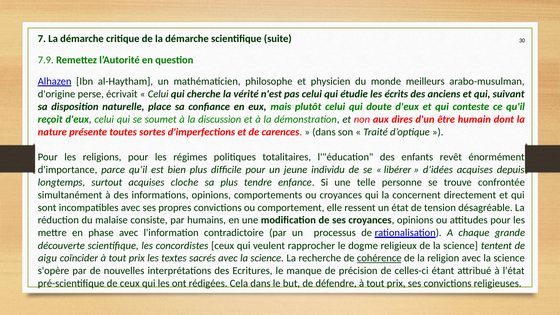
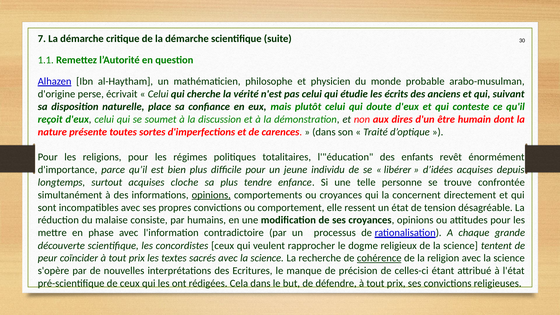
7.9: 7.9 -> 1.1
meilleurs: meilleurs -> probable
opinions at (211, 195) underline: none -> present
aigu: aigu -> peur
